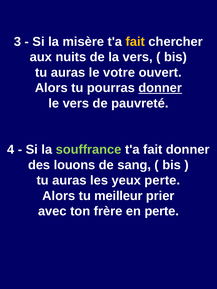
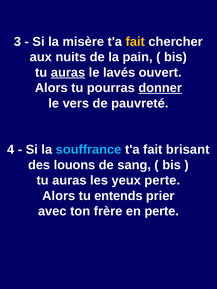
la vers: vers -> pain
auras at (68, 73) underline: none -> present
votre: votre -> lavés
souffrance colour: light green -> light blue
fait donner: donner -> brisant
meilleur: meilleur -> entends
